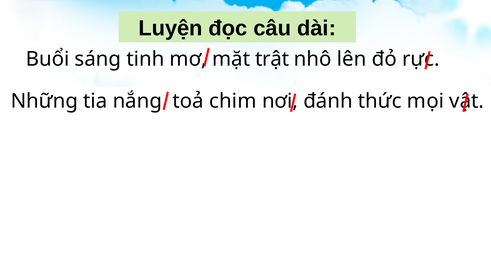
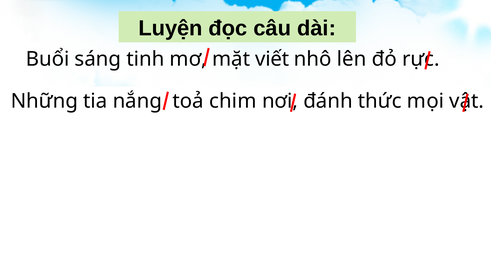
trật: trật -> viết
